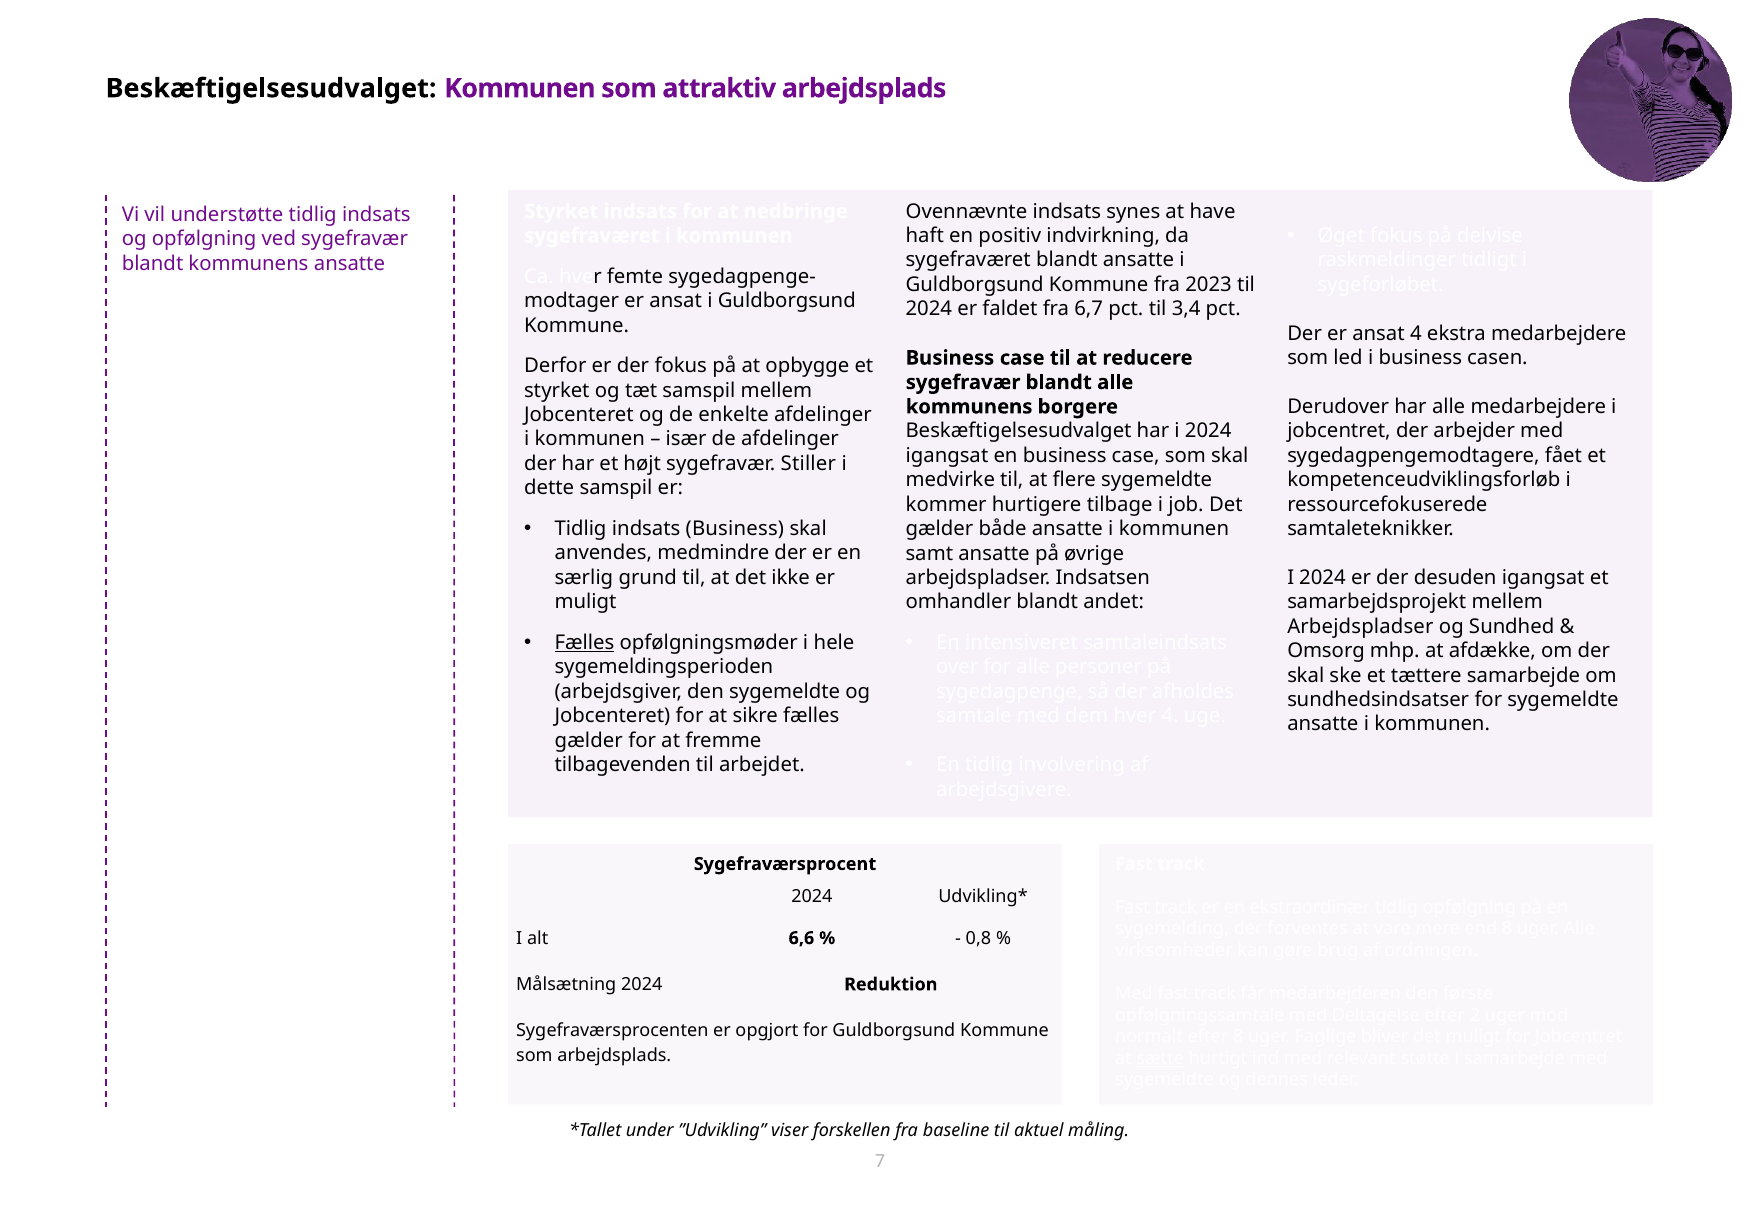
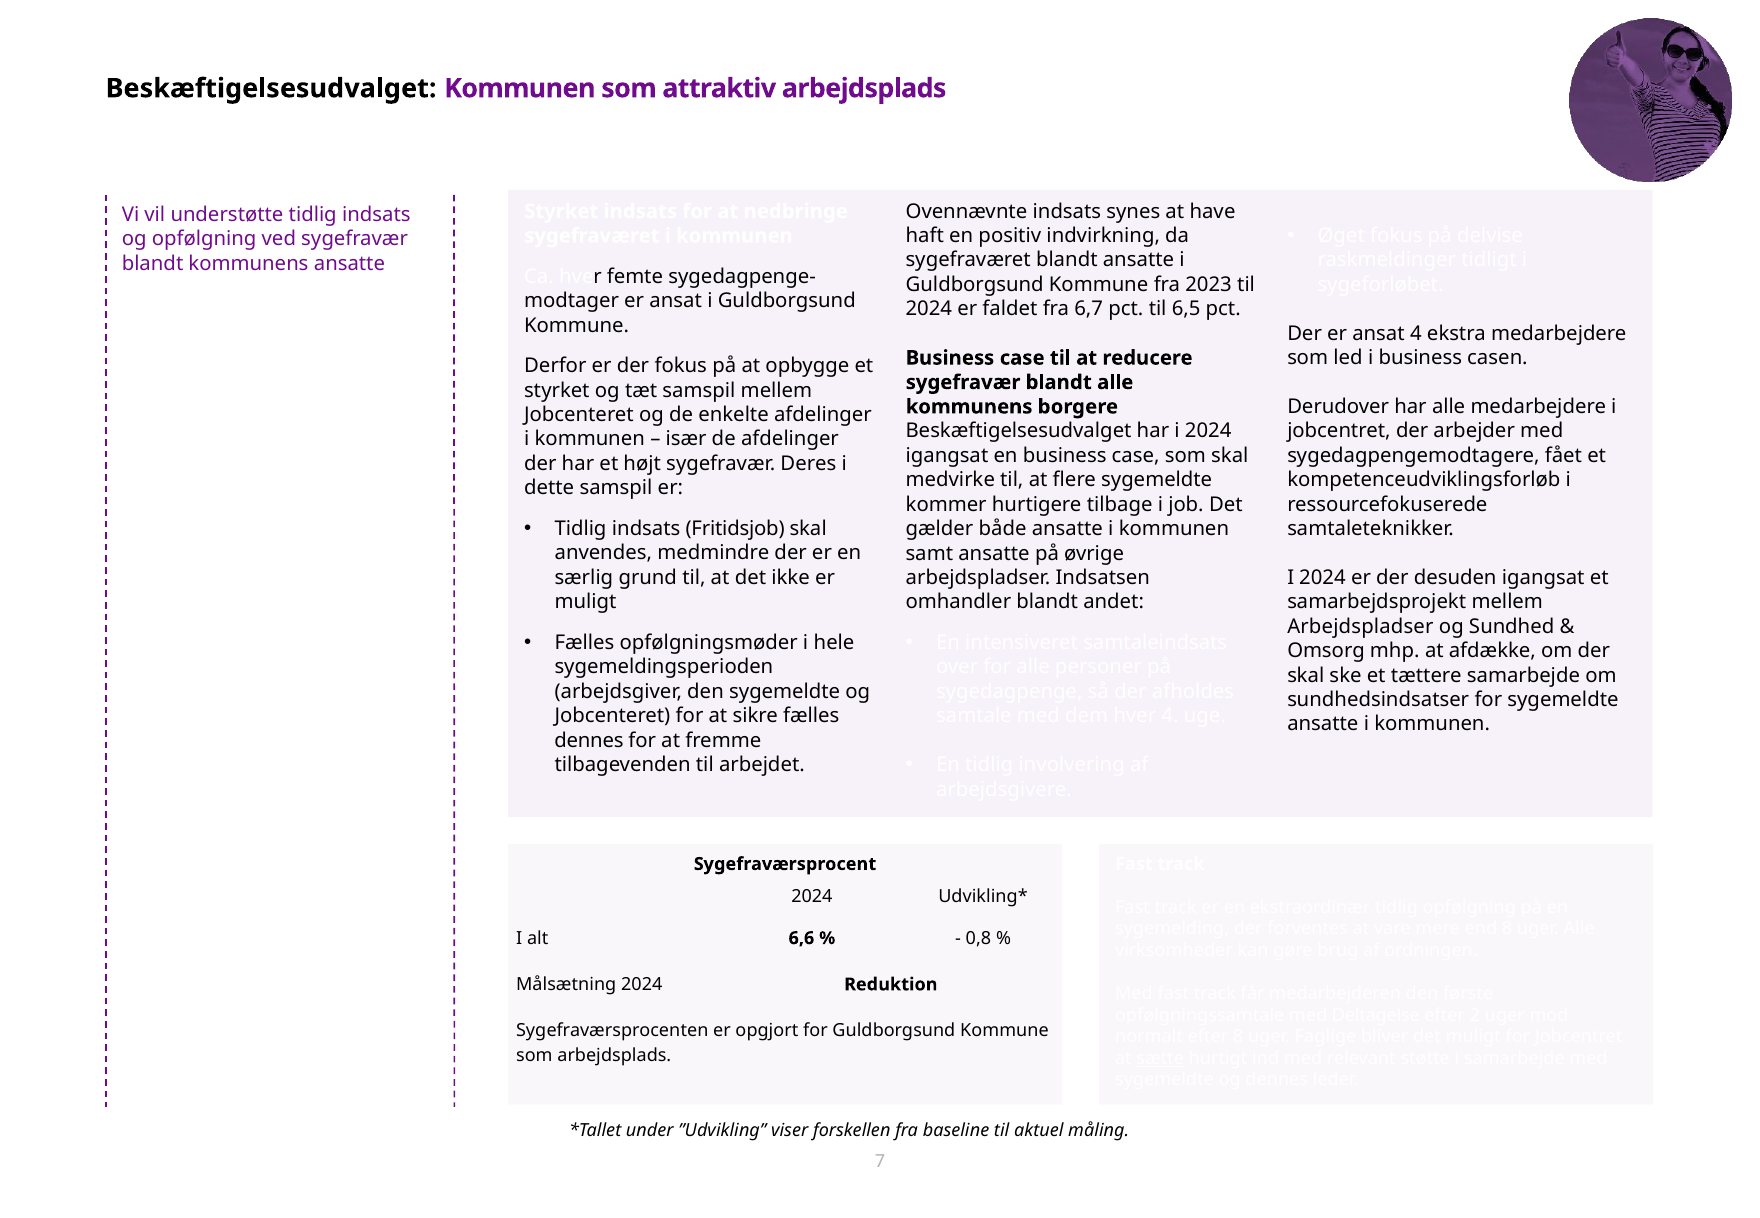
3,4: 3,4 -> 6,5
Stiller: Stiller -> Deres
indsats Business: Business -> Fritidsjob
Fælles at (584, 643) underline: present -> none
gælder at (589, 741): gælder -> dennes
